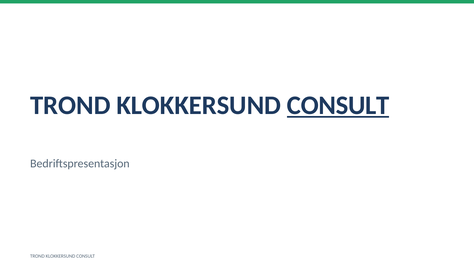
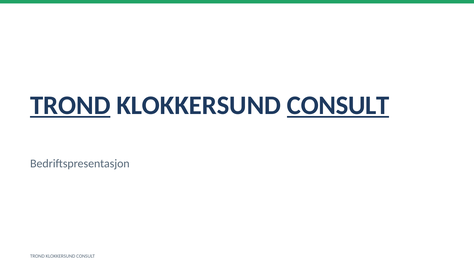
TROND at (70, 105) underline: none -> present
